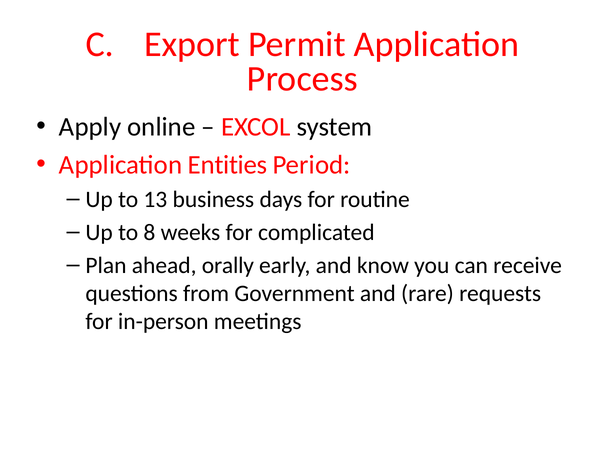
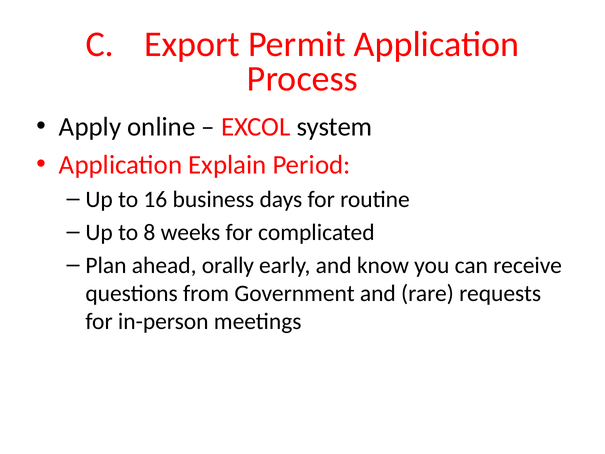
Entities: Entities -> Explain
13: 13 -> 16
